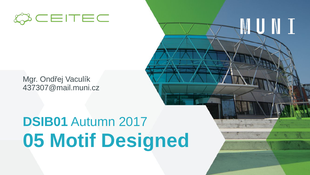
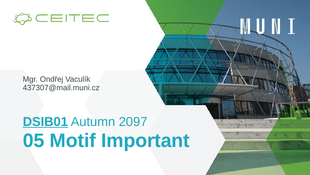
DSIB01 underline: none -> present
2017: 2017 -> 2097
Designed: Designed -> Important
